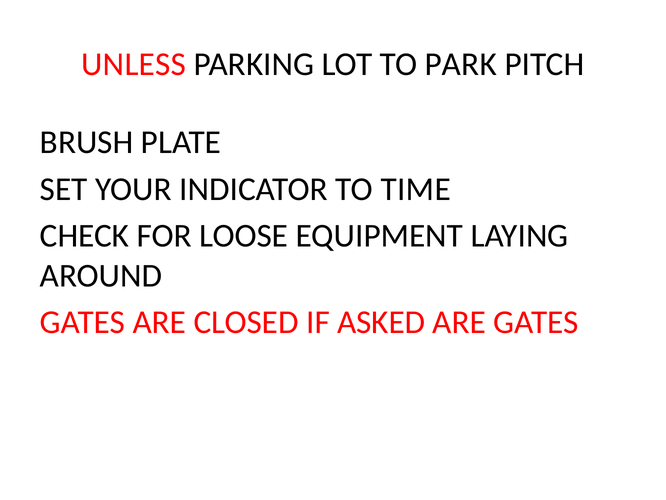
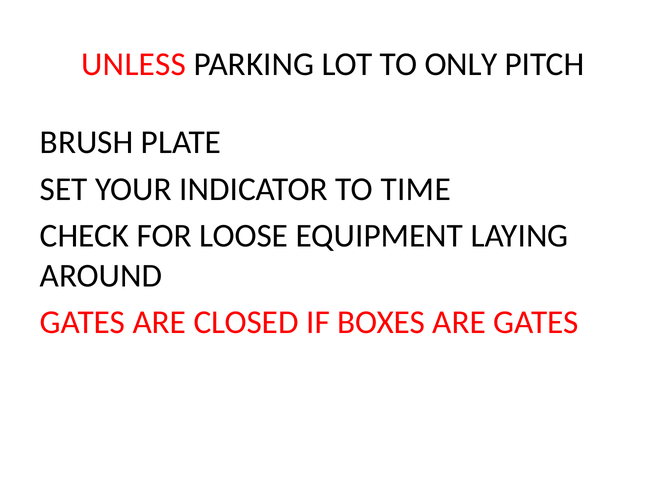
PARK: PARK -> ONLY
ASKED: ASKED -> BOXES
